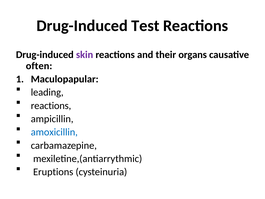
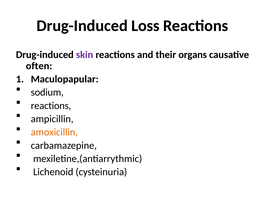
Test: Test -> Loss
leading: leading -> sodium
amoxicillin colour: blue -> orange
Eruptions: Eruptions -> Lichenoid
